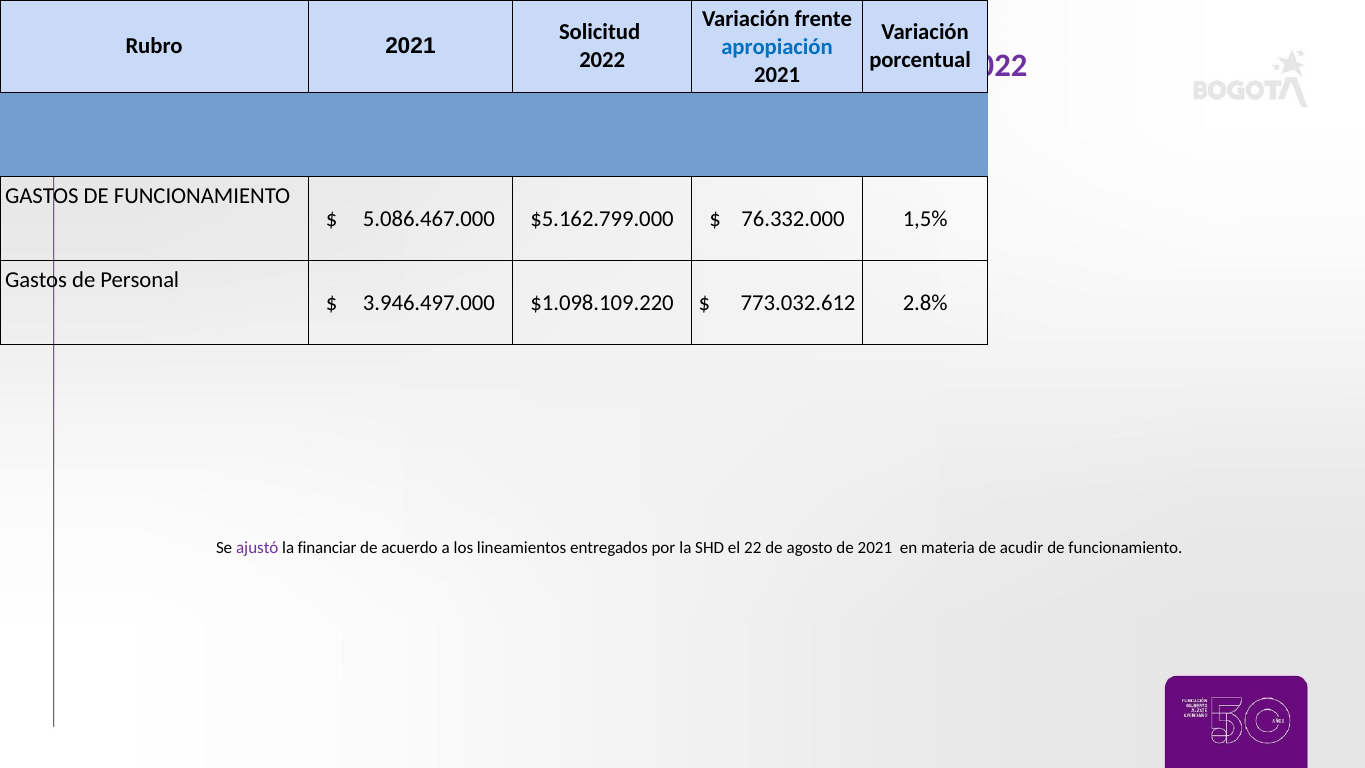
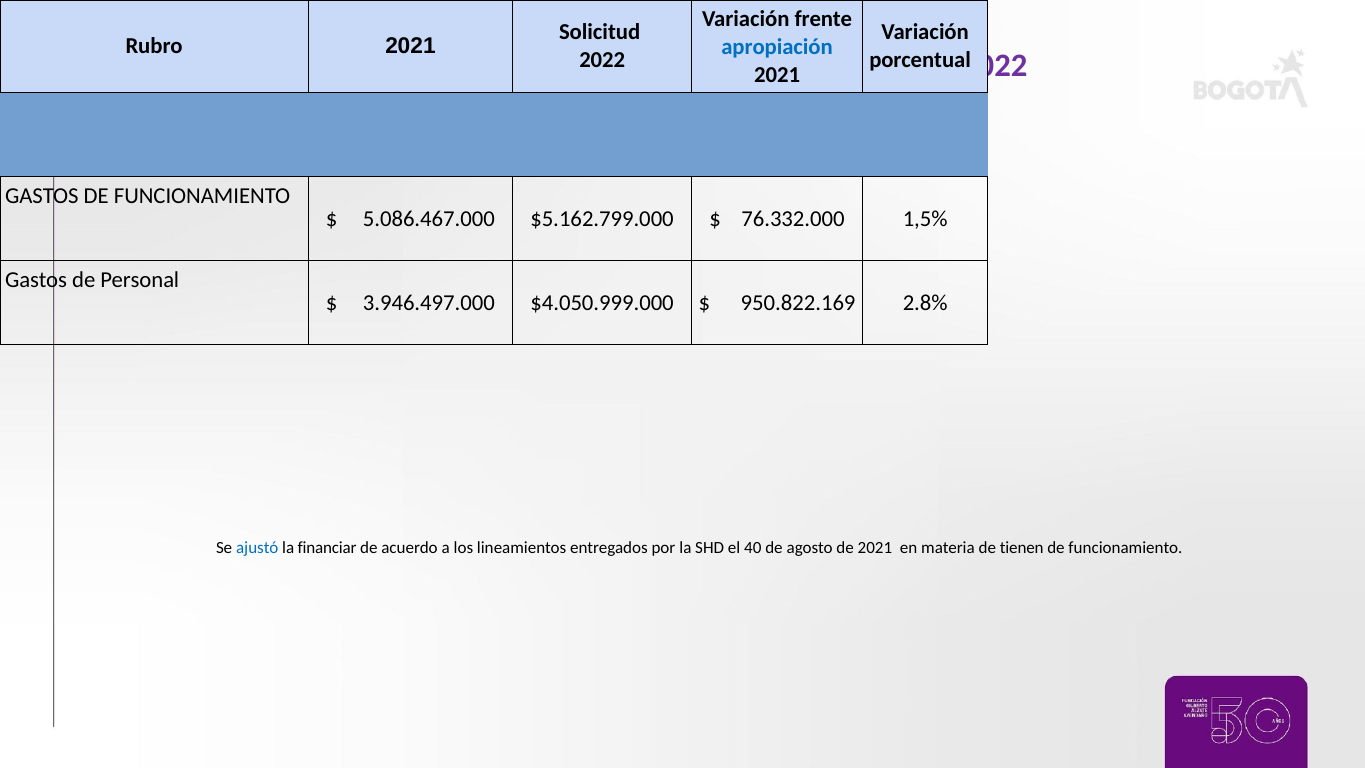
$1.098.109.220: $1.098.109.220 -> $4.050.999.000
773.032.612: 773.032.612 -> 950.822.169
ajustó colour: purple -> blue
22: 22 -> 40
acudir: acudir -> tienen
